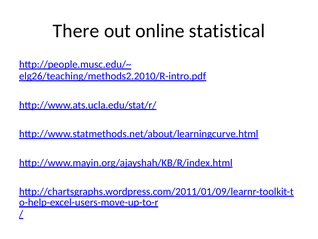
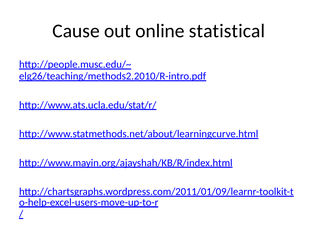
There: There -> Cause
